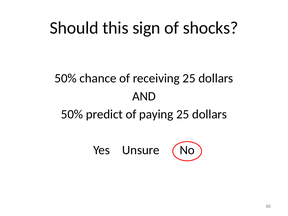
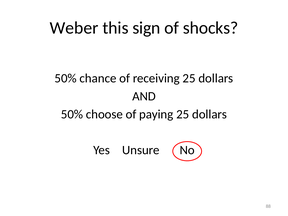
Should: Should -> Weber
predict: predict -> choose
